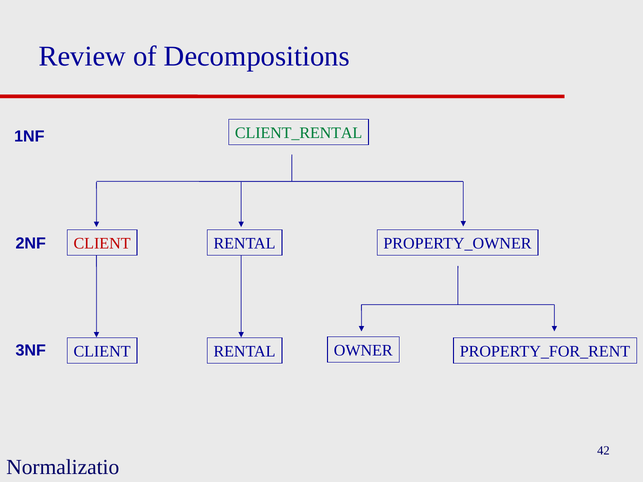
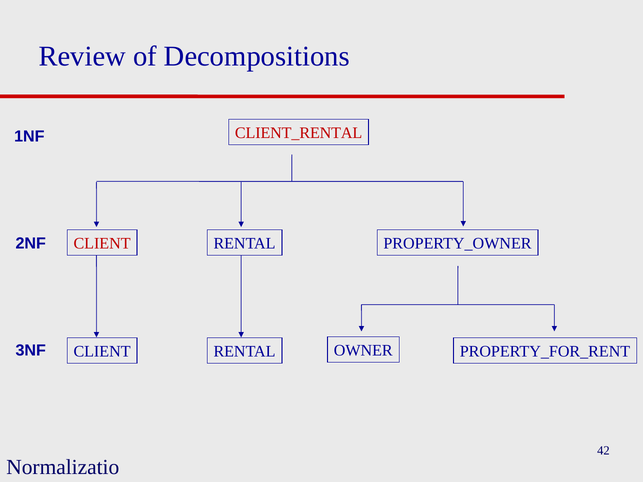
CLIENT_RENTAL colour: green -> red
